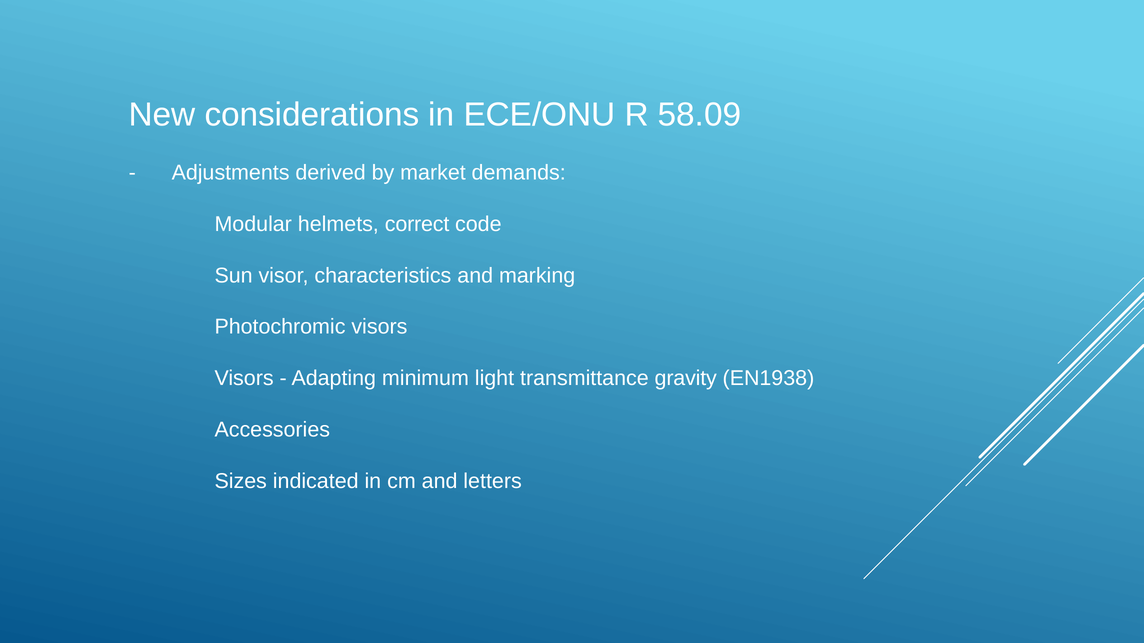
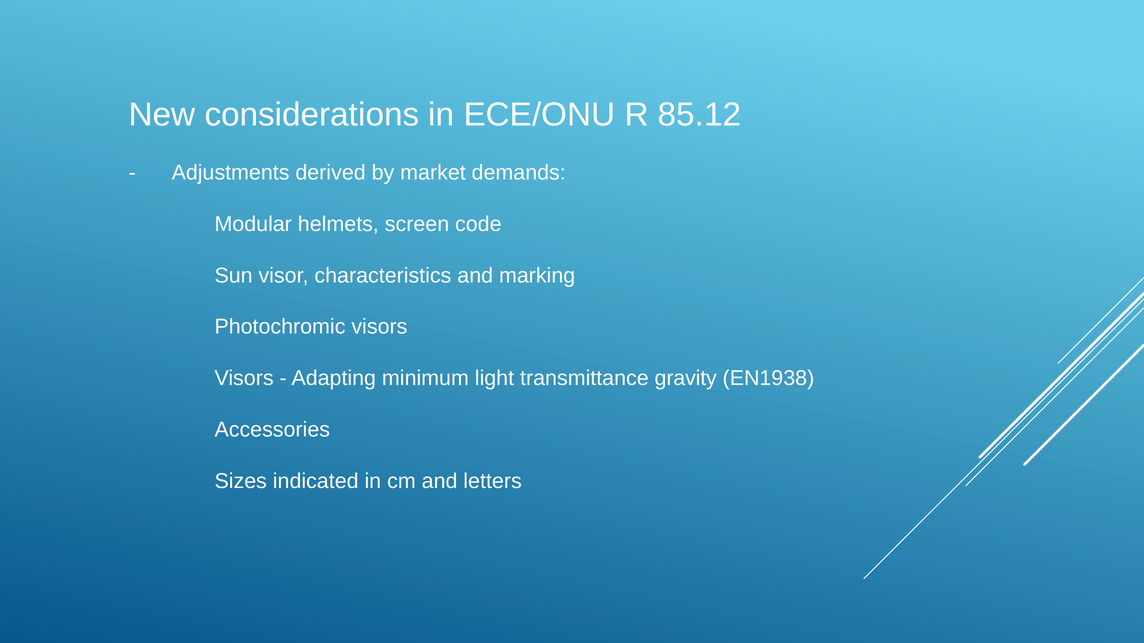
58.09: 58.09 -> 85.12
correct: correct -> screen
